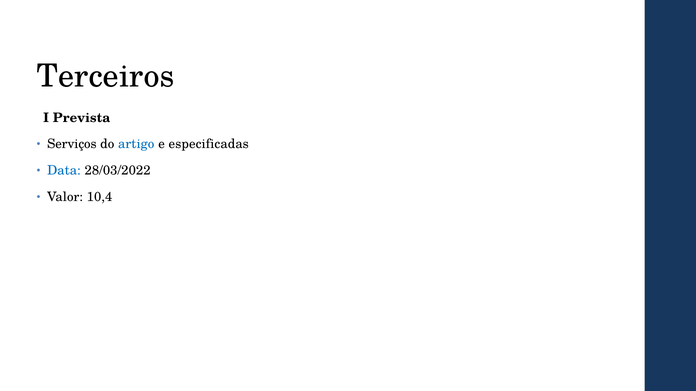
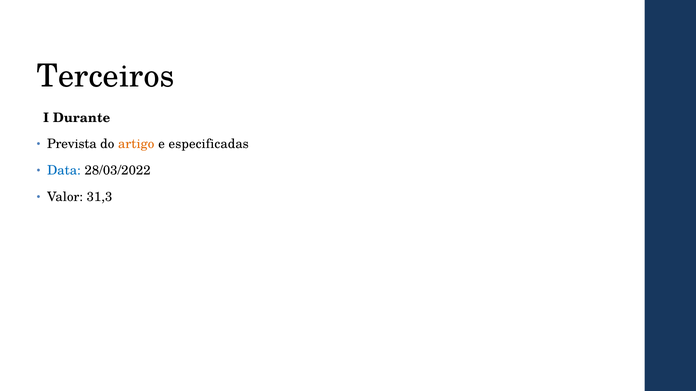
Prevista: Prevista -> Durante
Serviços: Serviços -> Prevista
artigo colour: blue -> orange
10,4: 10,4 -> 31,3
